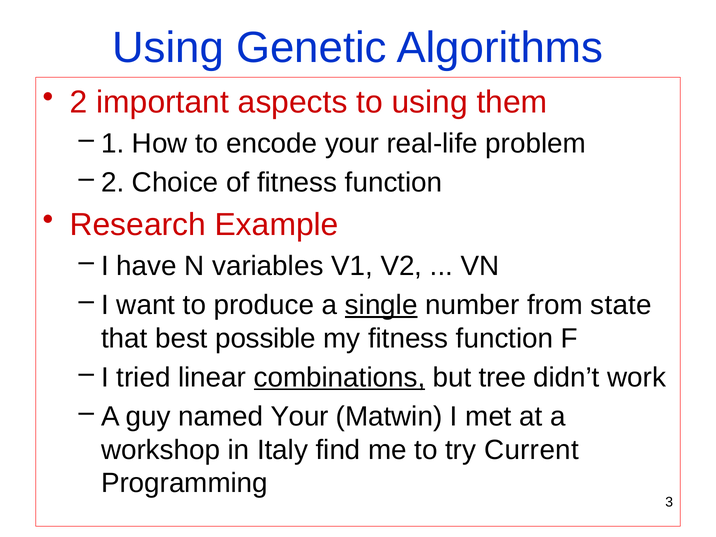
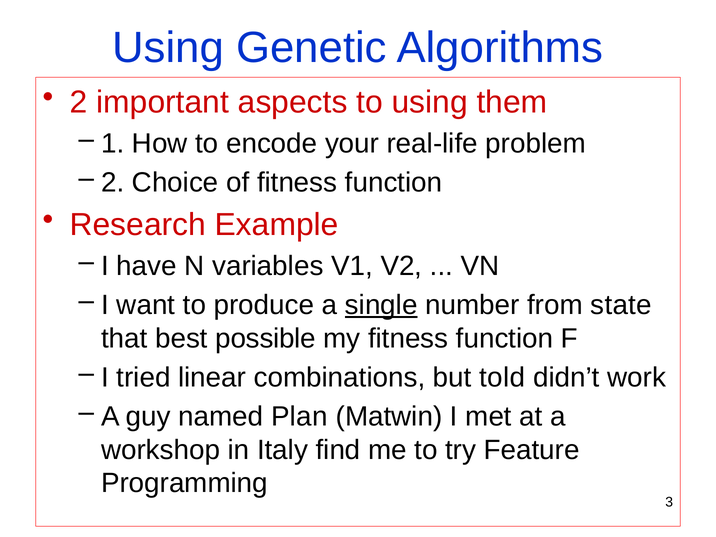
combinations underline: present -> none
tree: tree -> told
named Your: Your -> Plan
Current: Current -> Feature
